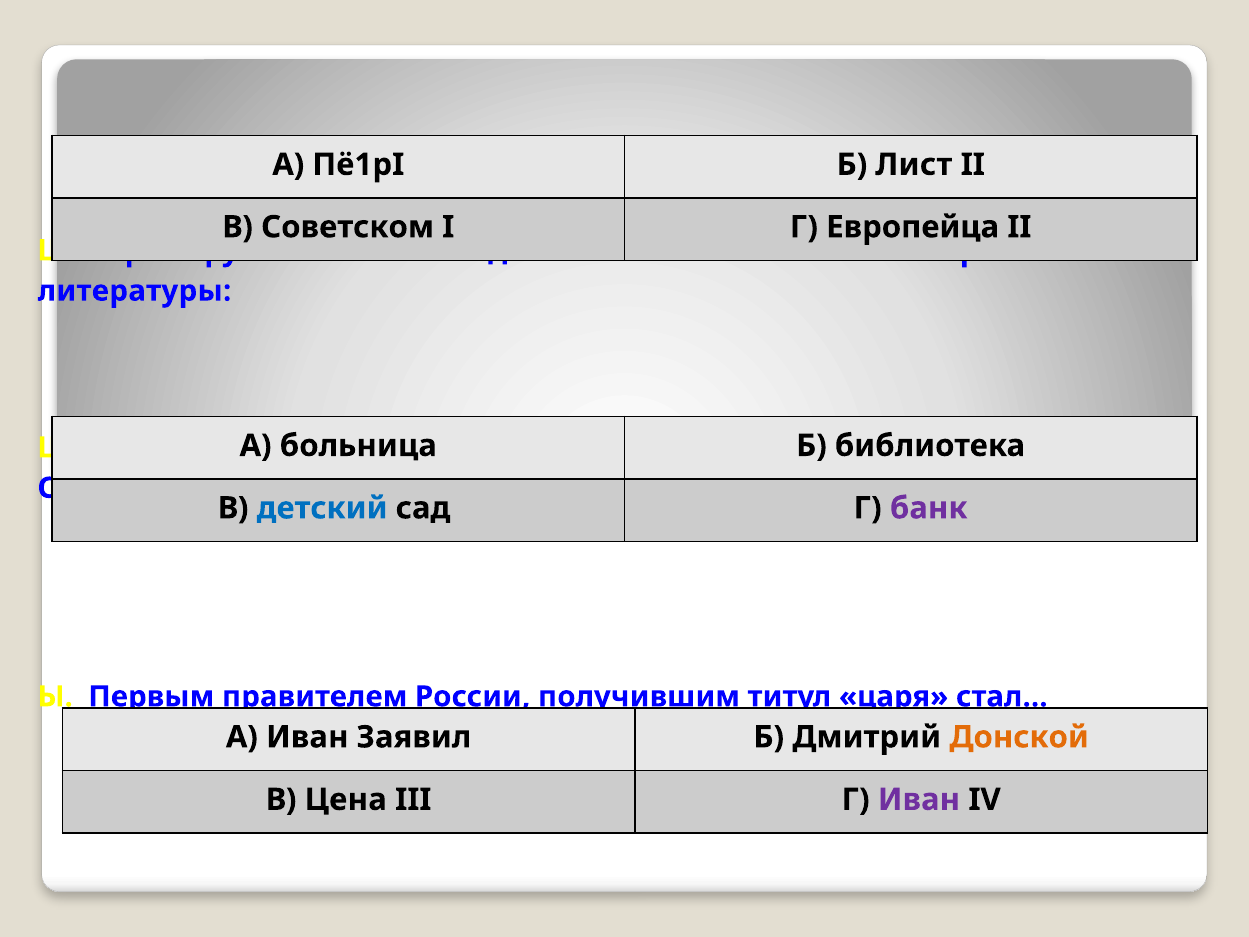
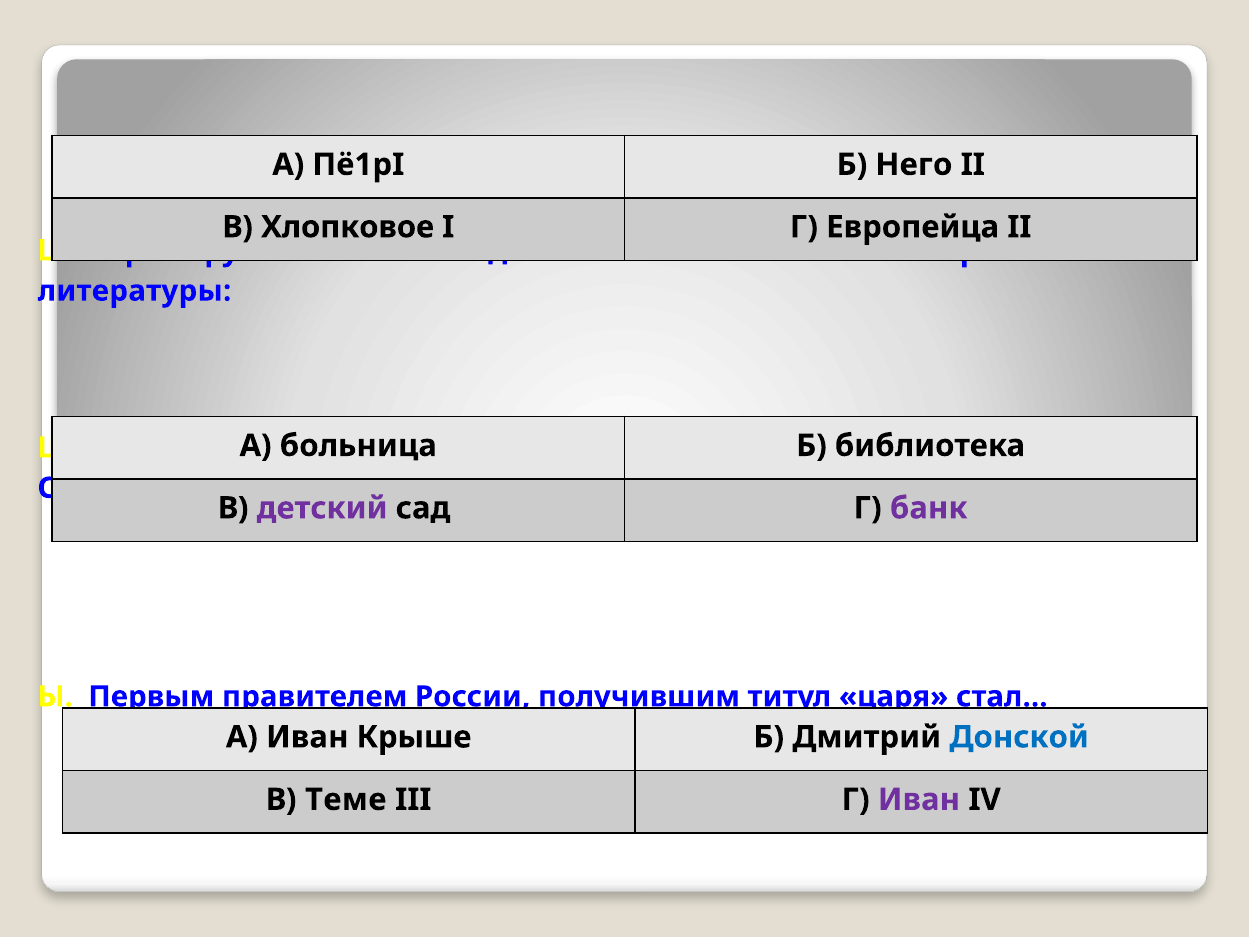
Лист: Лист -> Него
Советском: Советском -> Хлопковое
детский colour: blue -> purple
Заявил: Заявил -> Крыше
Донской colour: orange -> blue
Цена: Цена -> Теме
